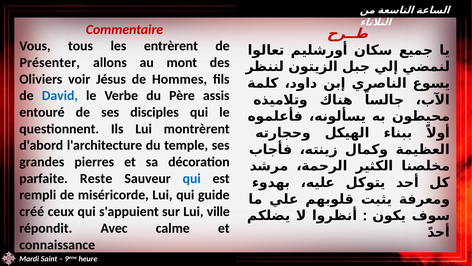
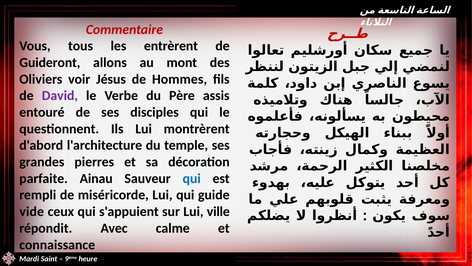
Présenter: Présenter -> Guideront
David colour: blue -> purple
Reste: Reste -> Ainau
créé: créé -> vide
